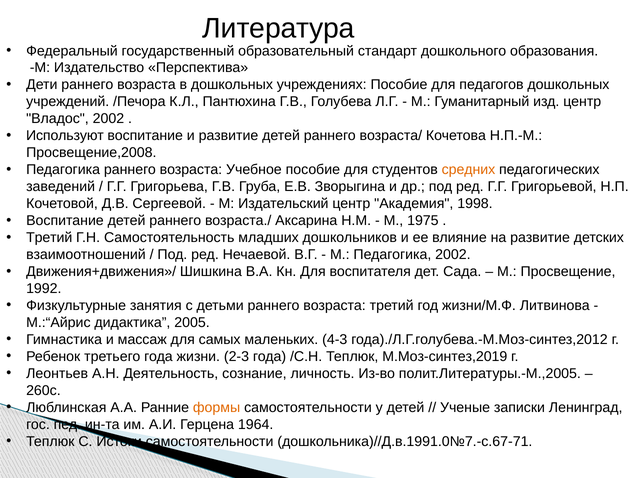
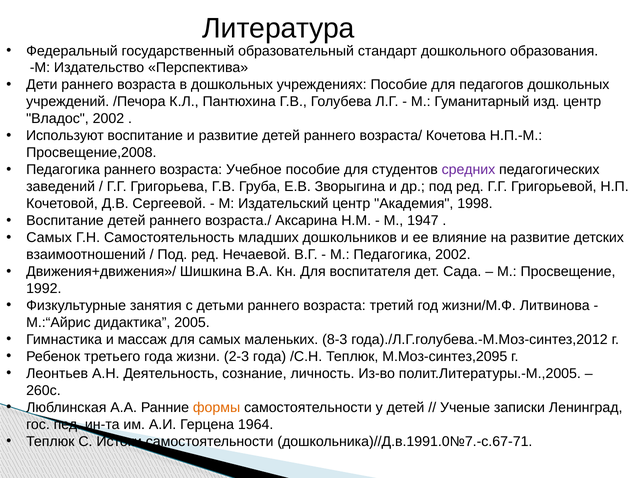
средних colour: orange -> purple
1975: 1975 -> 1947
Третий at (49, 238): Третий -> Самых
4-3: 4-3 -> 8-3
М.Моз-синтез,2019: М.Моз-синтез,2019 -> М.Моз-синтез,2095
